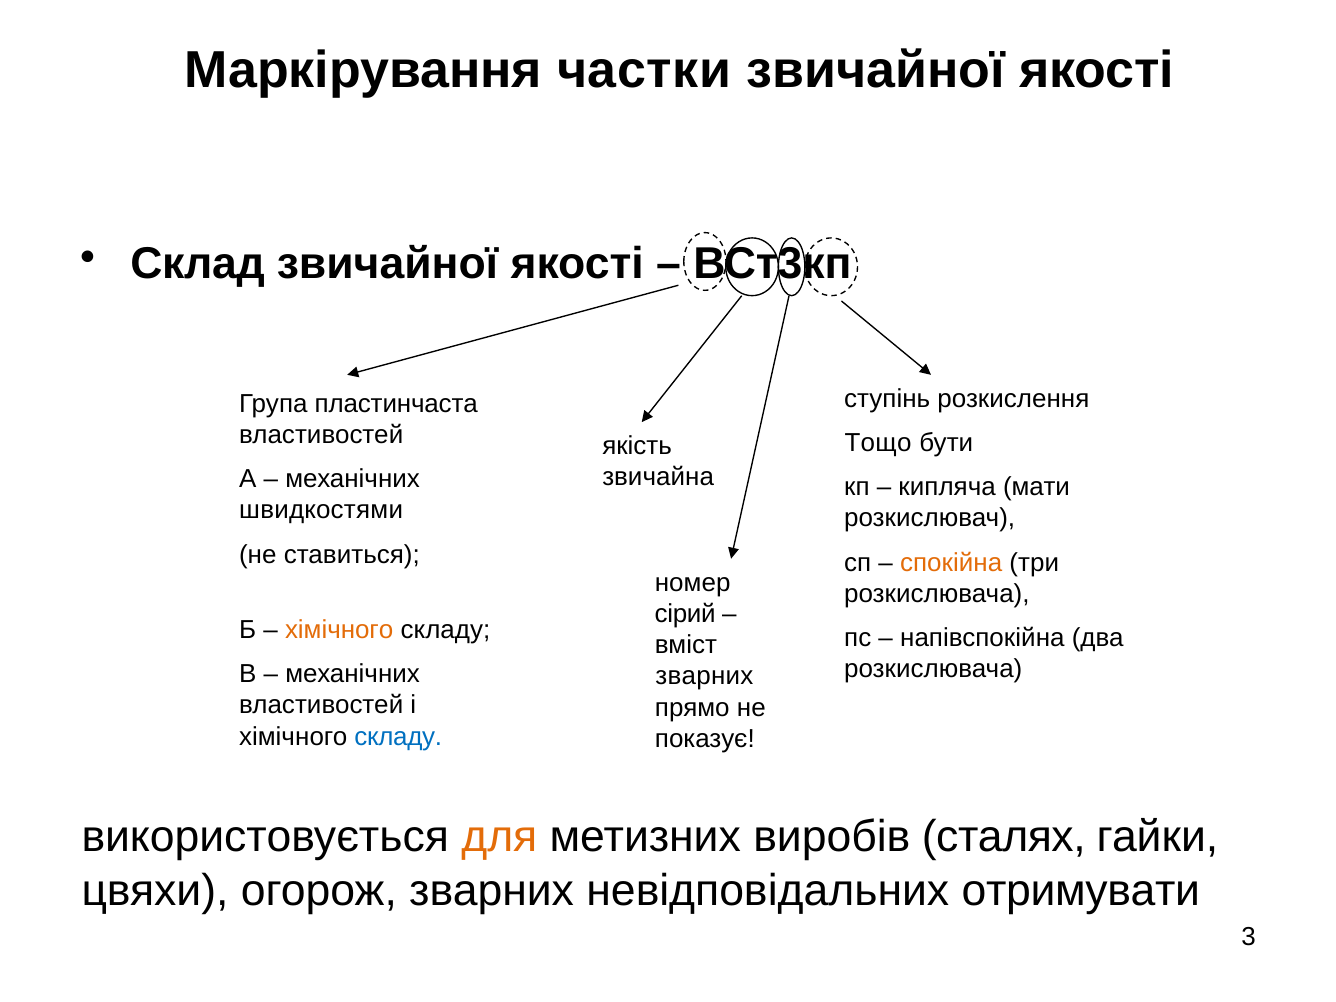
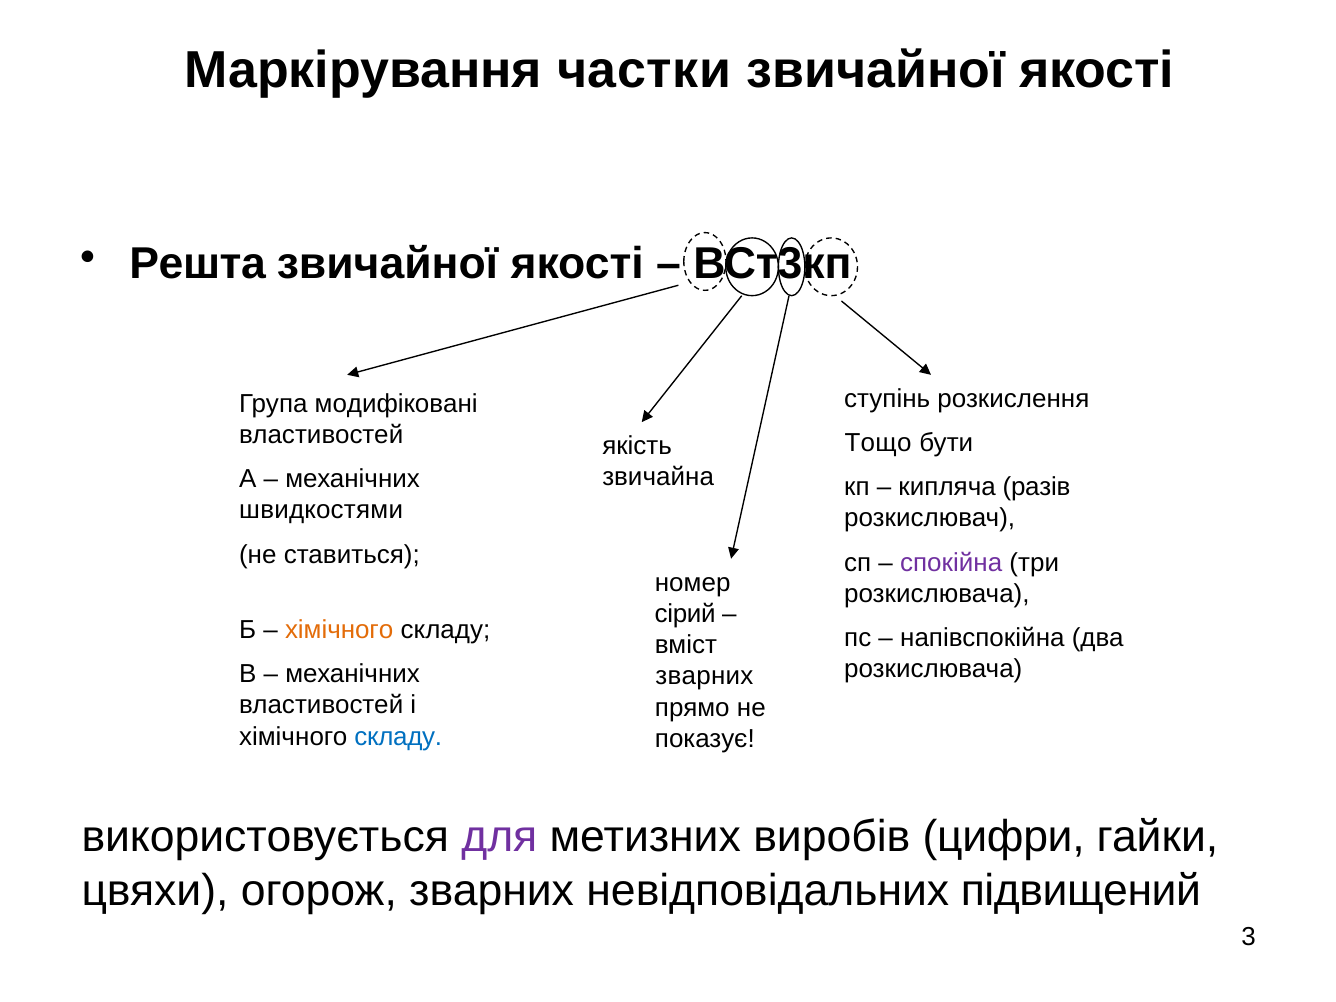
Склад: Склад -> Решта
пластинчаста: пластинчаста -> модифіковані
мати: мати -> разів
спокійна colour: orange -> purple
для colour: orange -> purple
сталях: сталях -> цифри
отримувати: отримувати -> підвищений
